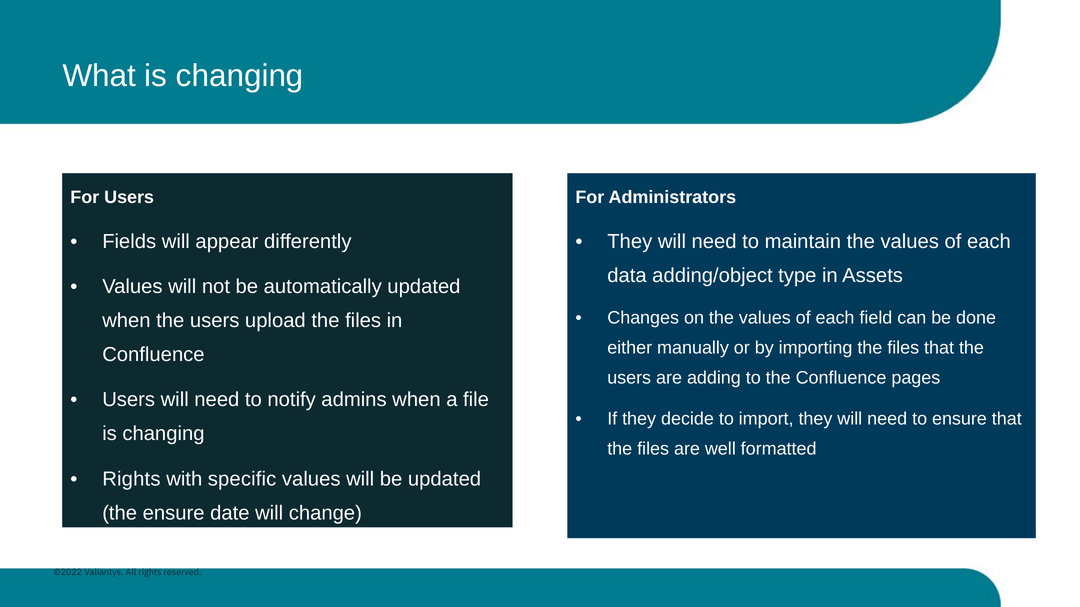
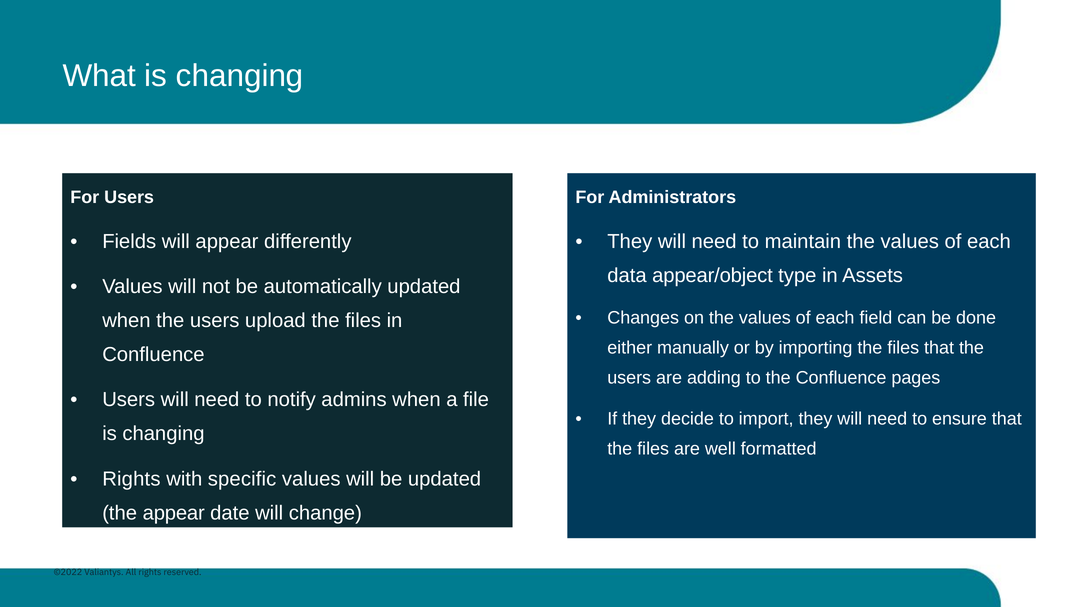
adding/object: adding/object -> appear/object
the ensure: ensure -> appear
